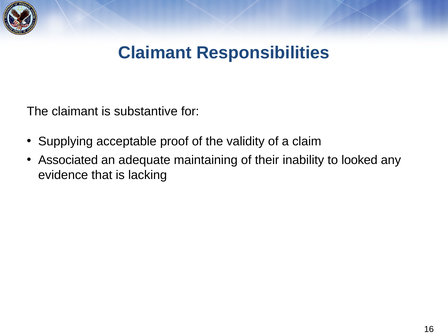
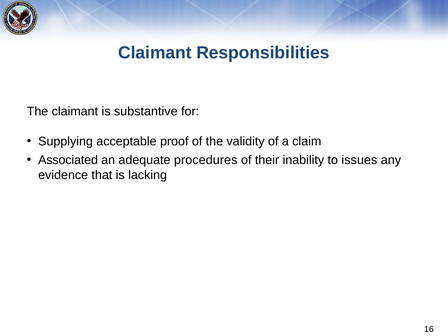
maintaining: maintaining -> procedures
looked: looked -> issues
